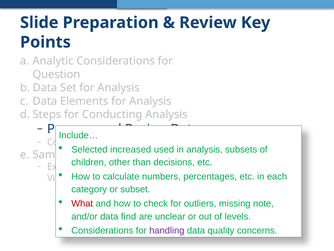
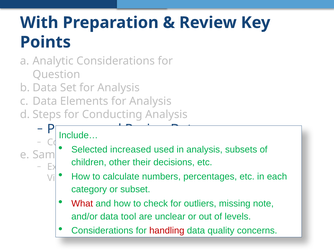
Slide: Slide -> With
than: than -> their
find: find -> tool
handling colour: purple -> red
